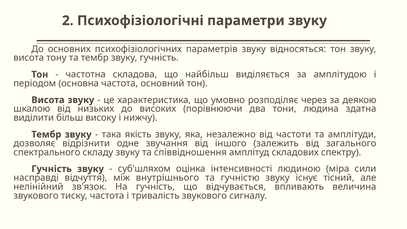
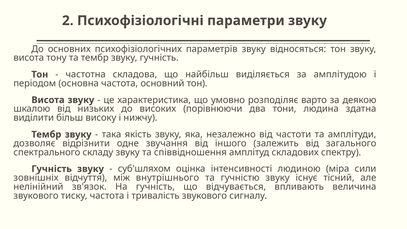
через: через -> варто
насправді: насправді -> зовнішніх
